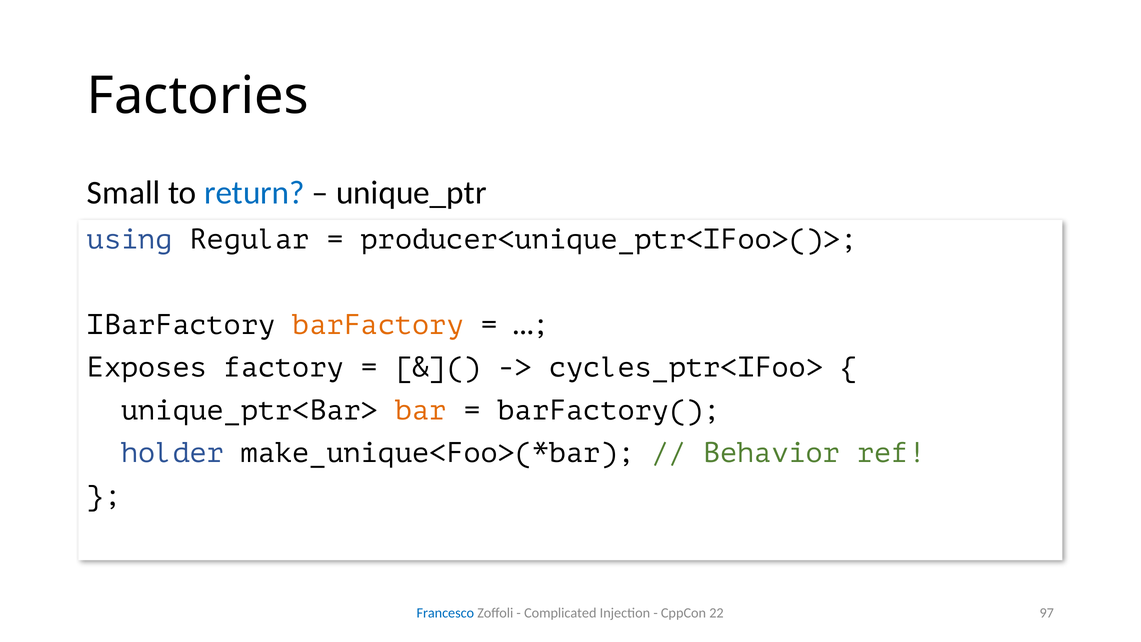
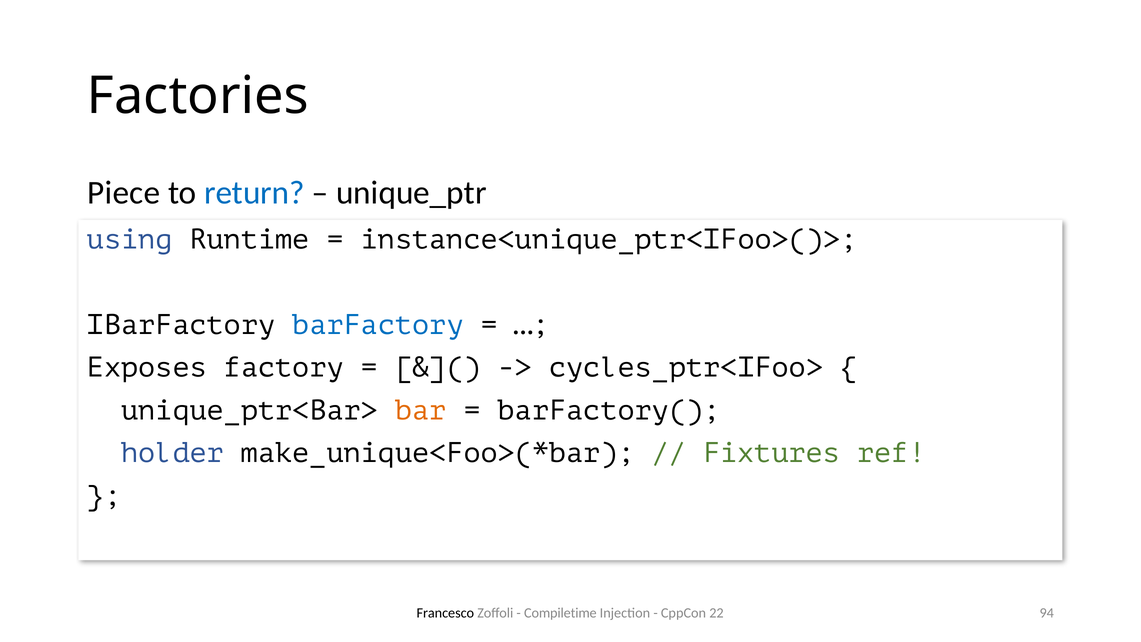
Small: Small -> Piece
Regular: Regular -> Runtime
producer<unique_ptr<IFoo>()>: producer<unique_ptr<IFoo>()> -> instance<unique_ptr<IFoo>()>
barFactory colour: orange -> blue
Behavior: Behavior -> Fixtures
Francesco colour: blue -> black
Complicated: Complicated -> Compiletime
97: 97 -> 94
